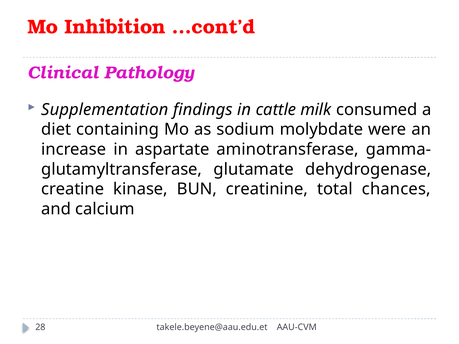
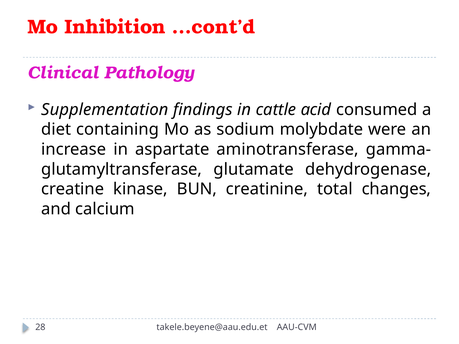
milk: milk -> acid
chances: chances -> changes
